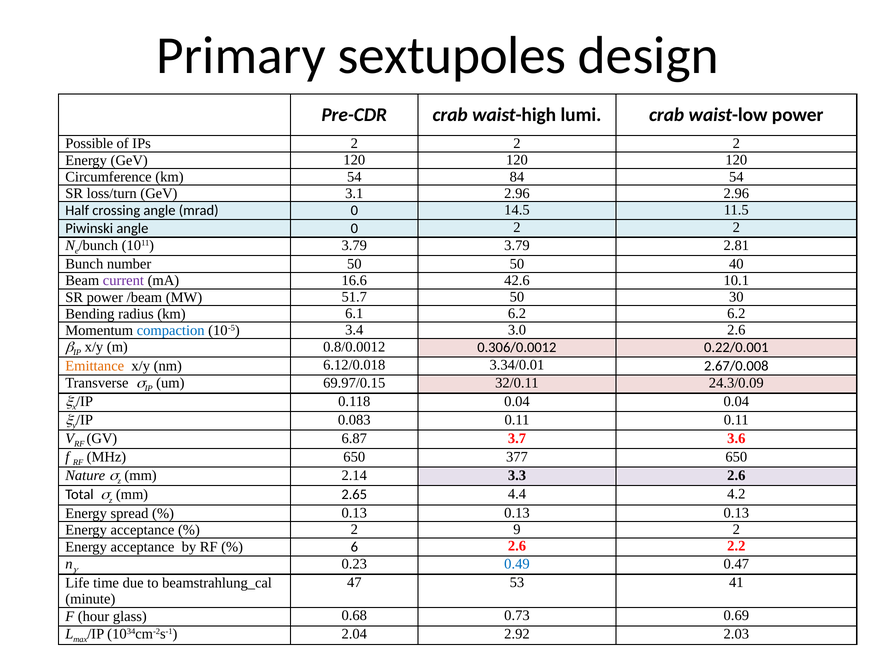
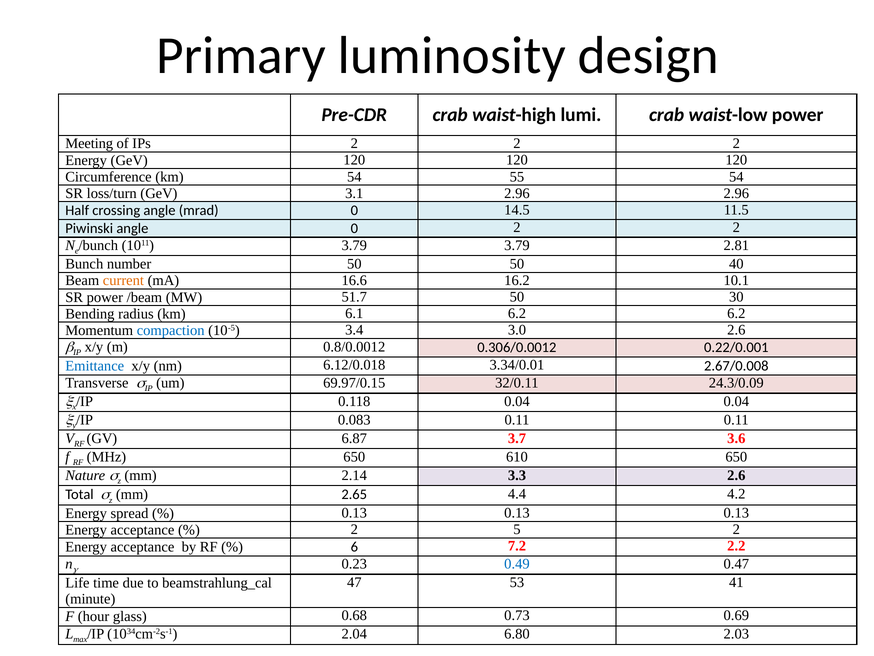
sextupoles: sextupoles -> luminosity
Possible: Possible -> Meeting
84: 84 -> 55
current colour: purple -> orange
42.6: 42.6 -> 16.2
Emittance colour: orange -> blue
377: 377 -> 610
9: 9 -> 5
6 2.6: 2.6 -> 7.2
2.92: 2.92 -> 6.80
